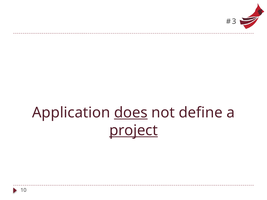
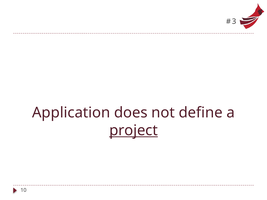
does underline: present -> none
